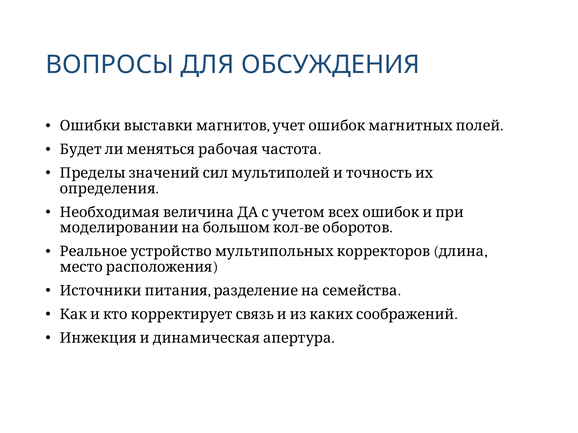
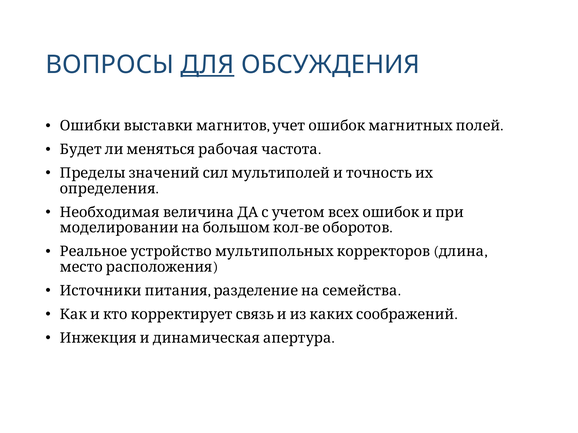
ДЛЯ underline: none -> present
